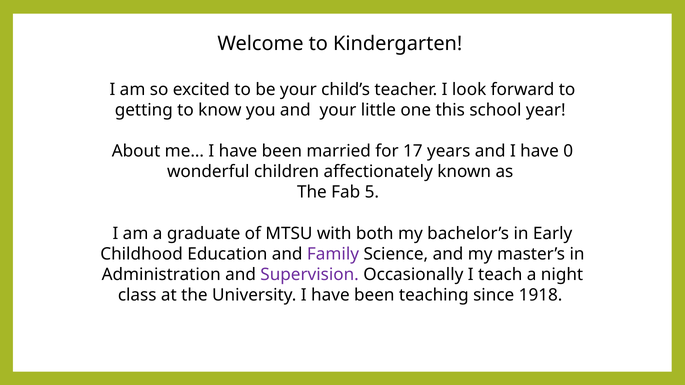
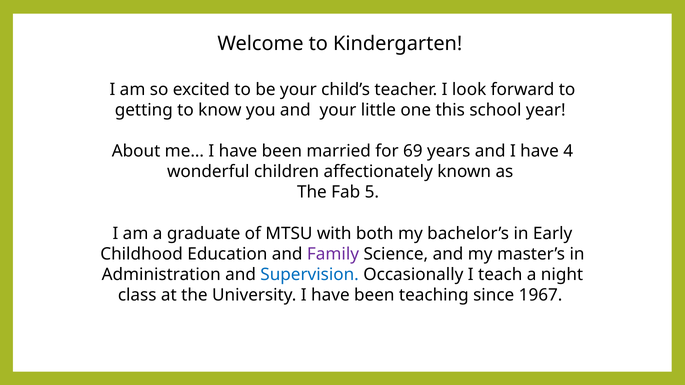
17: 17 -> 69
0: 0 -> 4
Supervision colour: purple -> blue
1918: 1918 -> 1967
